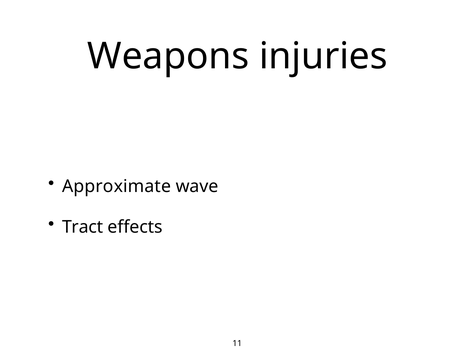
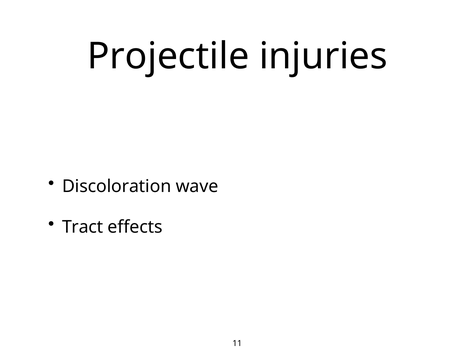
Weapons: Weapons -> Projectile
Approximate: Approximate -> Discoloration
